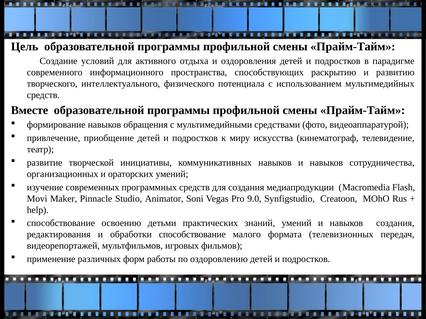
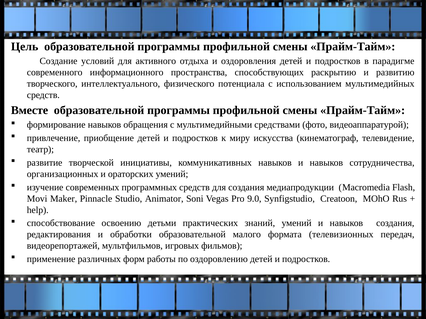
обработки способствование: способствование -> образовательной
